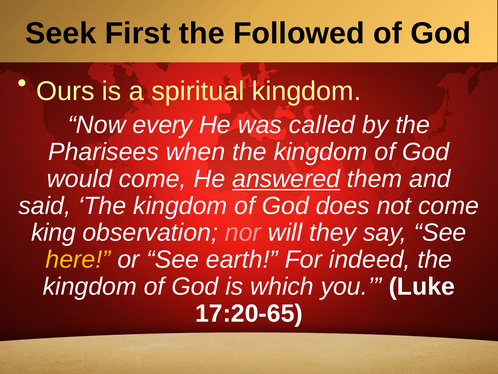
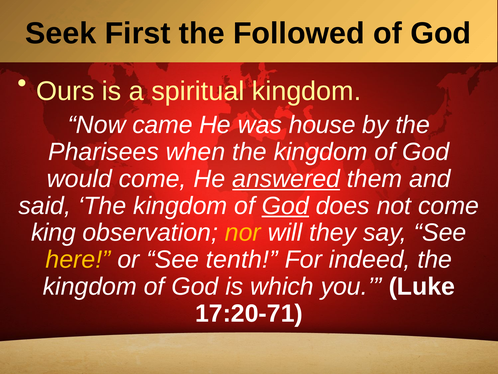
every: every -> came
called: called -> house
God at (285, 206) underline: none -> present
nor colour: pink -> yellow
earth: earth -> tenth
17:20-65: 17:20-65 -> 17:20-71
